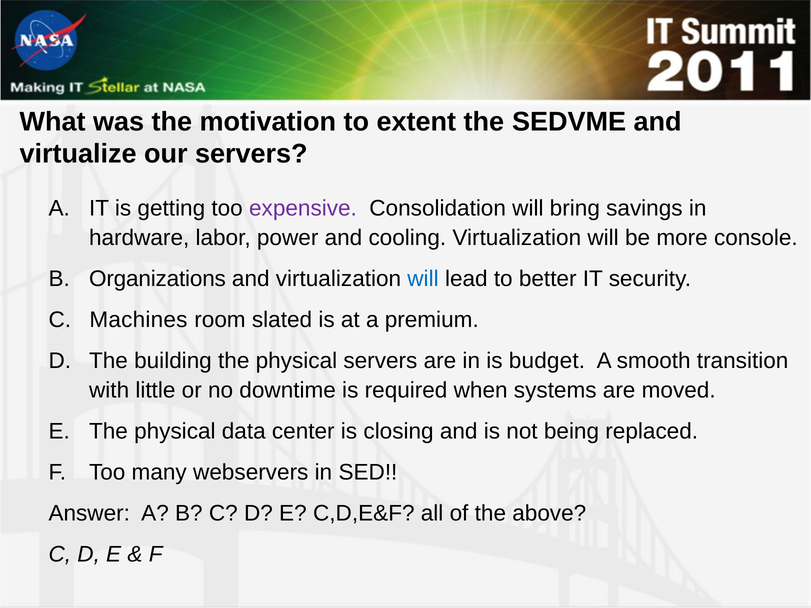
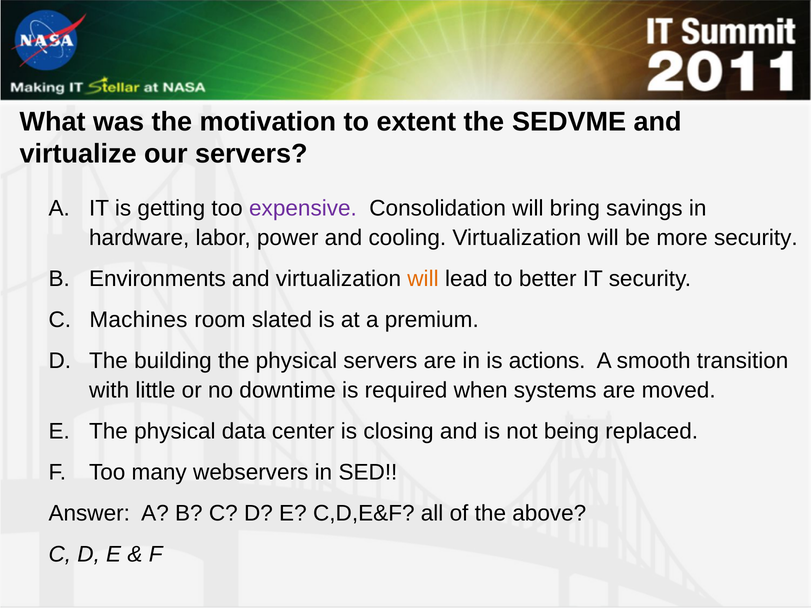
more console: console -> security
Organizations: Organizations -> Environments
will at (423, 279) colour: blue -> orange
budget: budget -> actions
